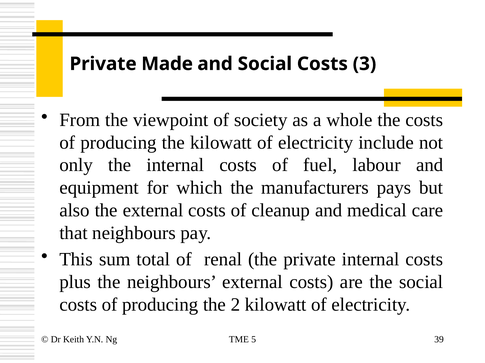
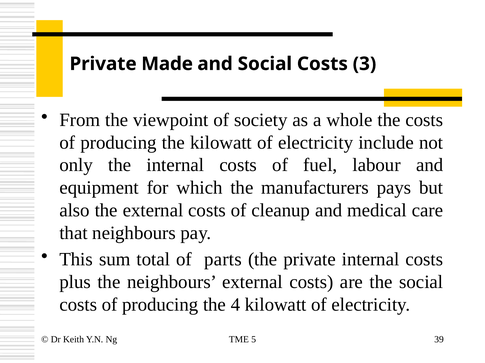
renal: renal -> parts
2: 2 -> 4
